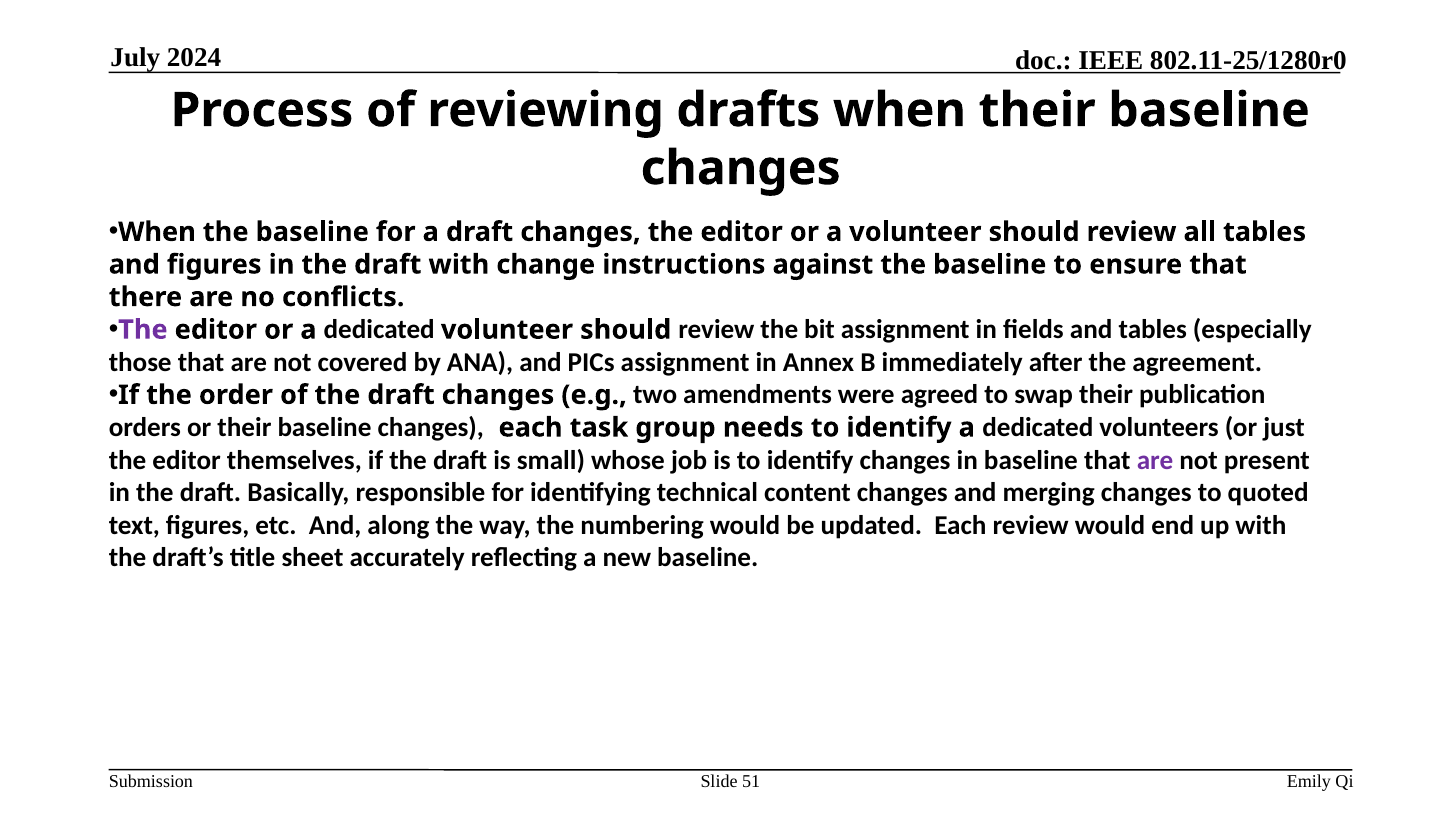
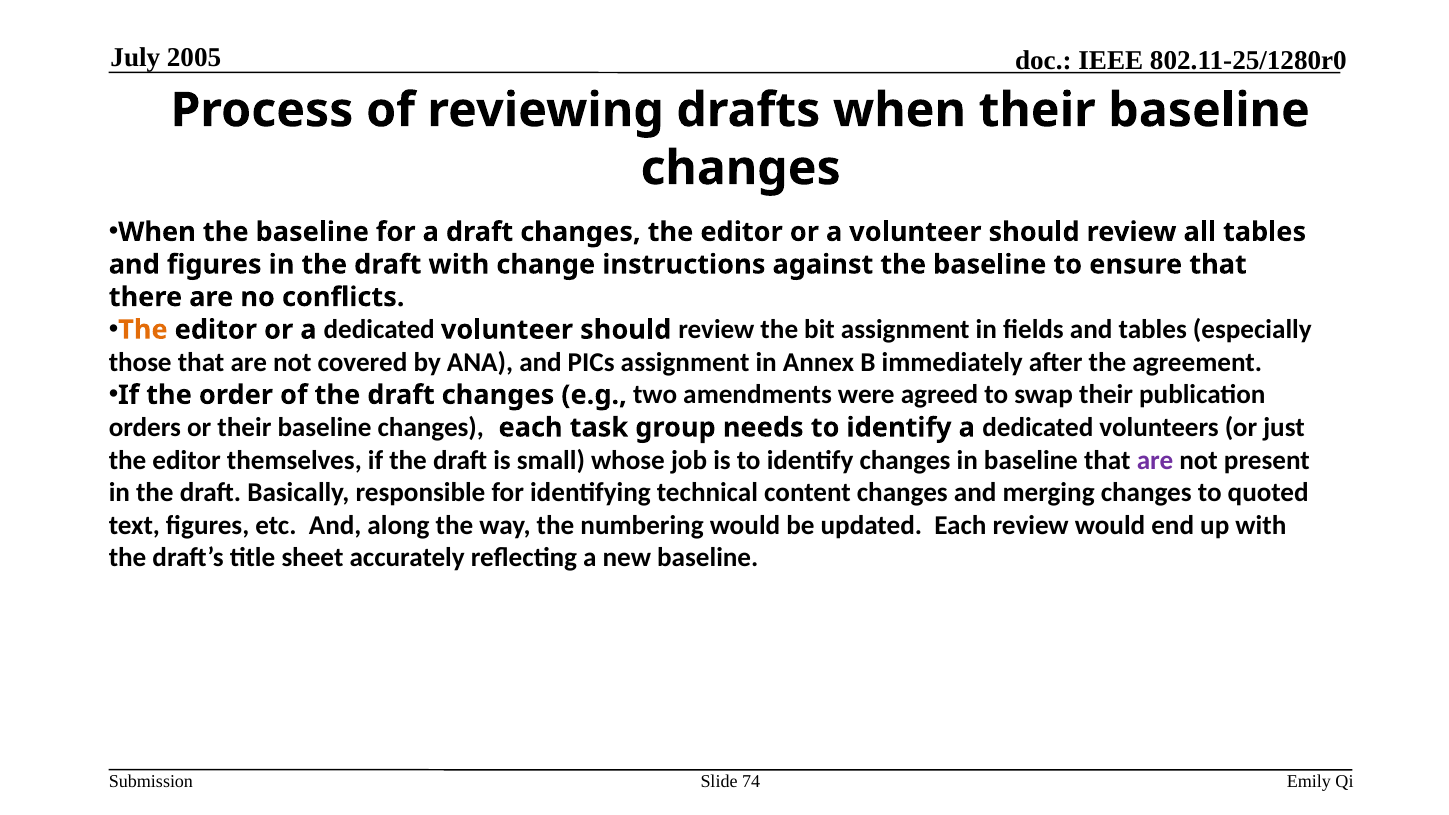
2024: 2024 -> 2005
The at (143, 330) colour: purple -> orange
51: 51 -> 74
